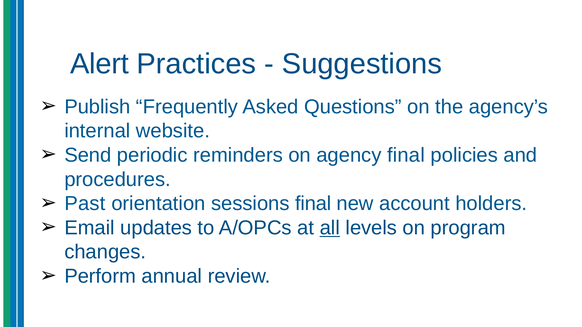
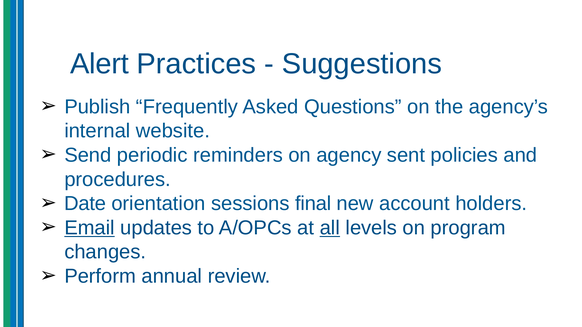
agency final: final -> sent
Past: Past -> Date
Email underline: none -> present
